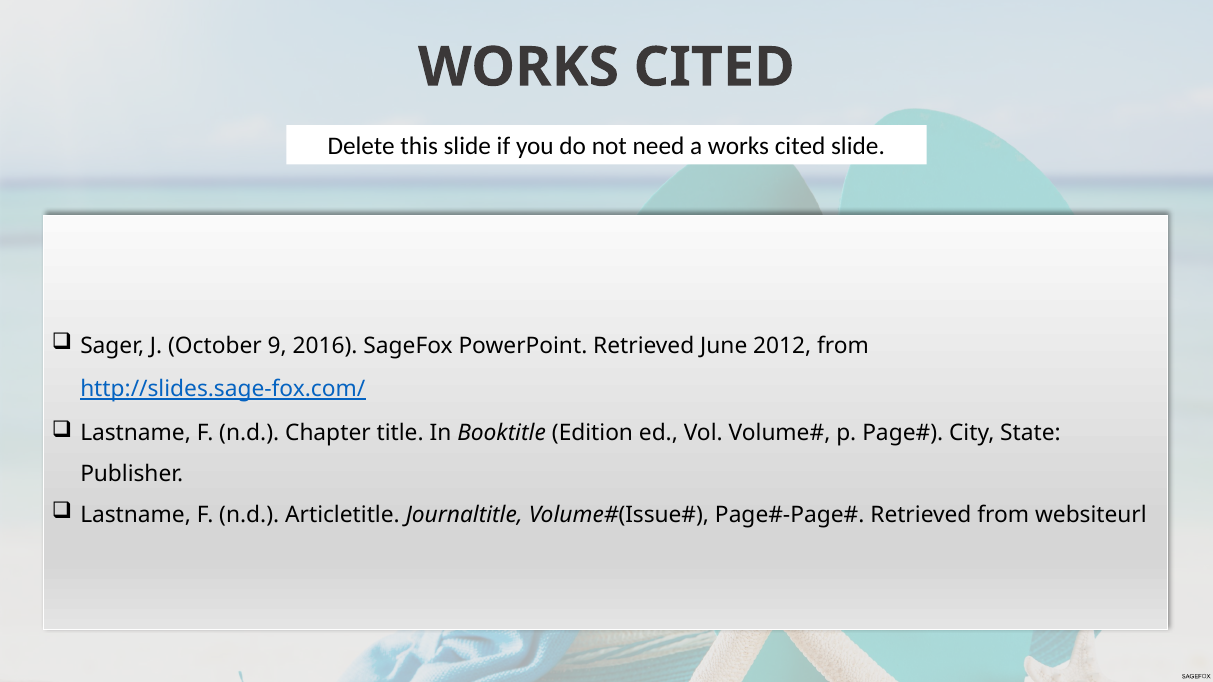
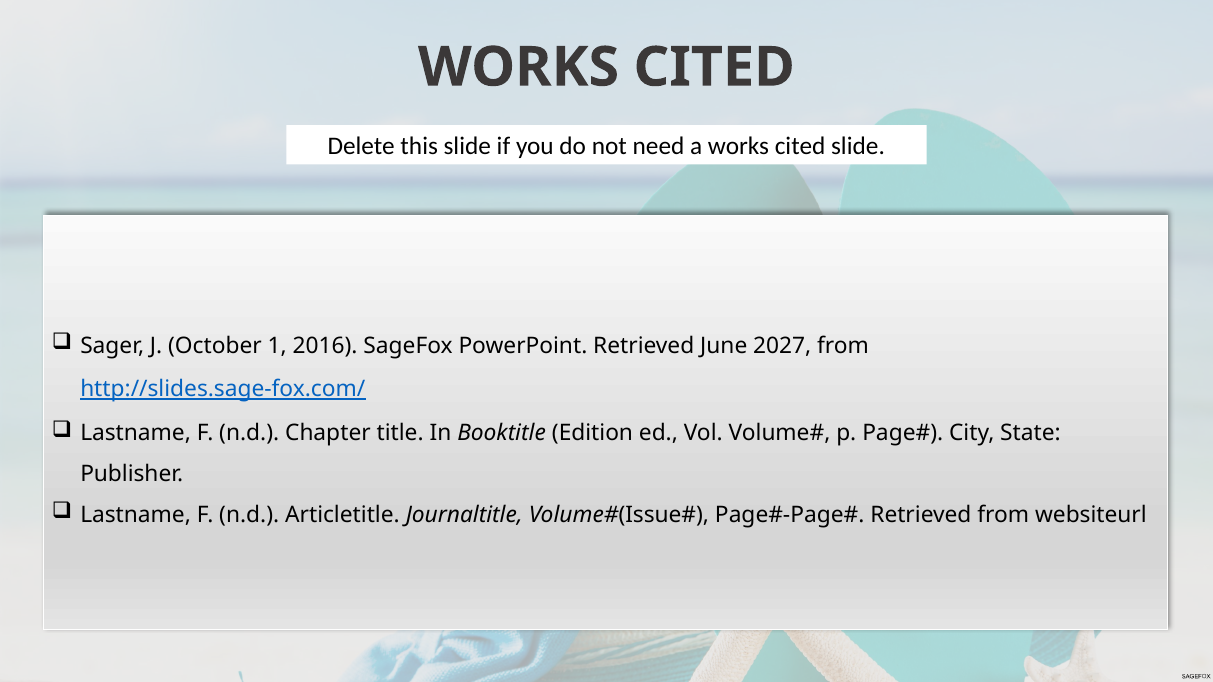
9: 9 -> 1
2012: 2012 -> 2027
